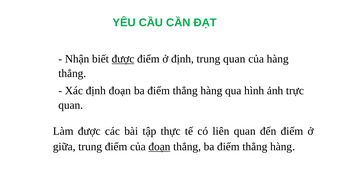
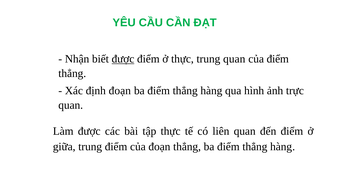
ở định: định -> thực
của hàng: hàng -> điểm
đoạn at (159, 146) underline: present -> none
